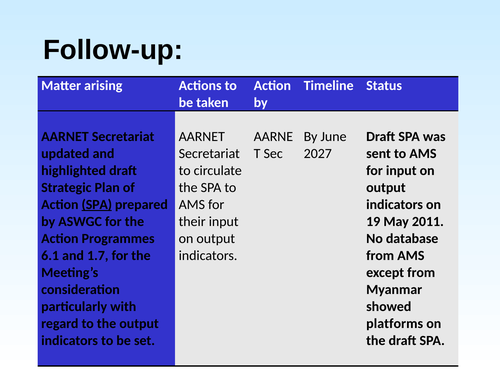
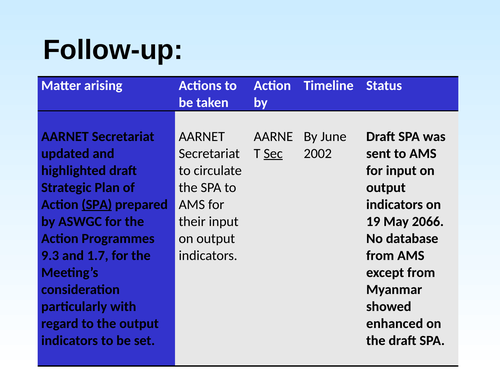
Sec underline: none -> present
2027: 2027 -> 2002
2011: 2011 -> 2066
6.1: 6.1 -> 9.3
platforms: platforms -> enhanced
